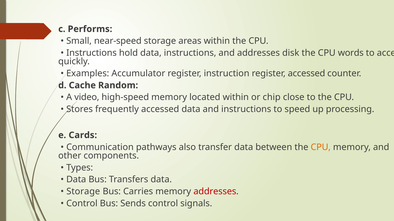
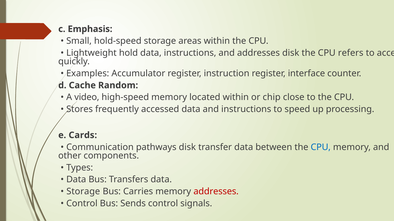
Performs: Performs -> Emphasis
near-speed: near-speed -> hold-speed
Instructions at (91, 53): Instructions -> Lightweight
words: words -> refers
register accessed: accessed -> interface
pathways also: also -> disk
CPU at (321, 147) colour: orange -> blue
